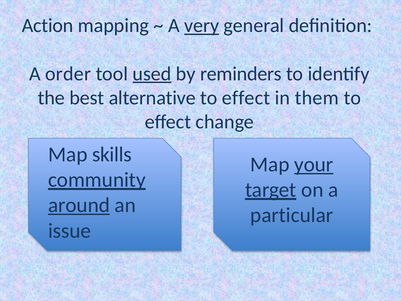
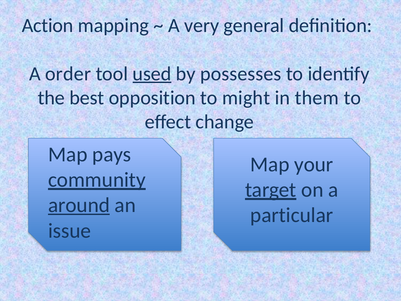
very underline: present -> none
reminders: reminders -> possesses
alternative: alternative -> opposition
effect at (246, 98): effect -> might
skills: skills -> pays
your underline: present -> none
